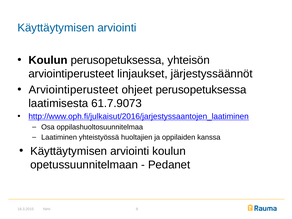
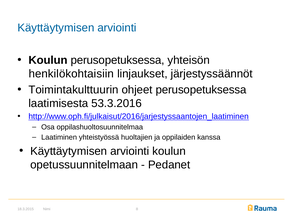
arviointiperusteet at (71, 74): arviointiperusteet -> henkilökohtaisiin
Arviointiperusteet at (73, 90): Arviointiperusteet -> Toimintakulttuurin
61.7.9073: 61.7.9073 -> 53.3.2016
